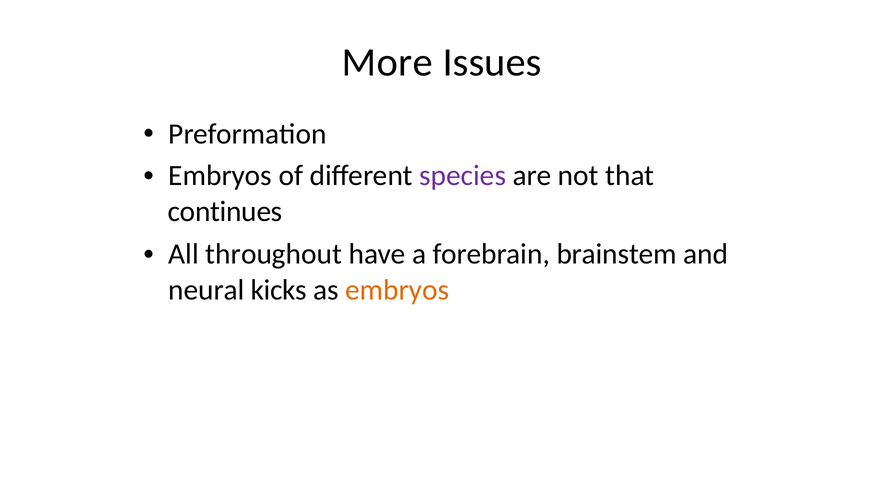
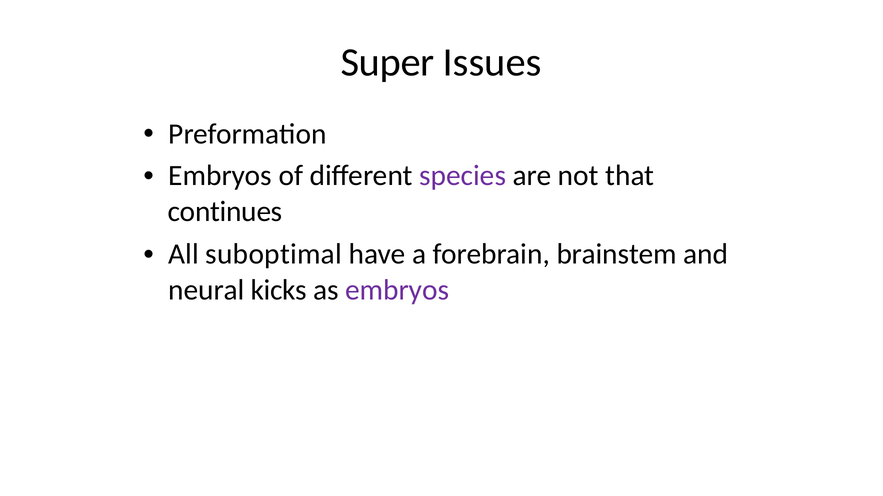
More: More -> Super
throughout: throughout -> suboptimal
embryos at (397, 290) colour: orange -> purple
